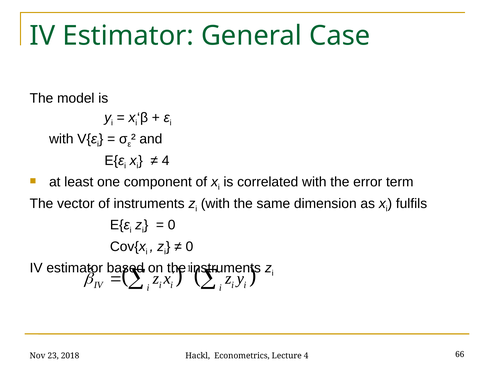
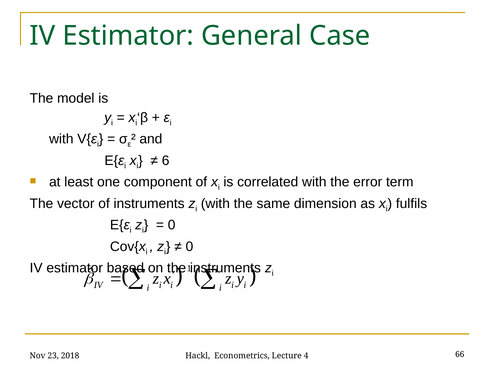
4 at (166, 160): 4 -> 6
